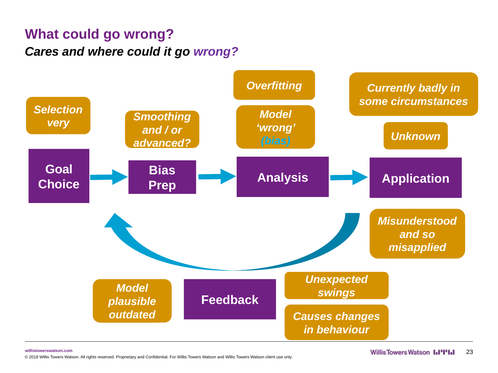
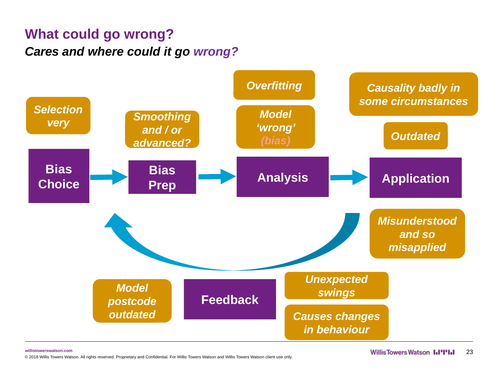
Currently: Currently -> Causality
Unknown at (416, 137): Unknown -> Outdated
bias at (276, 141) colour: light blue -> pink
Goal at (59, 170): Goal -> Bias
plausible: plausible -> postcode
